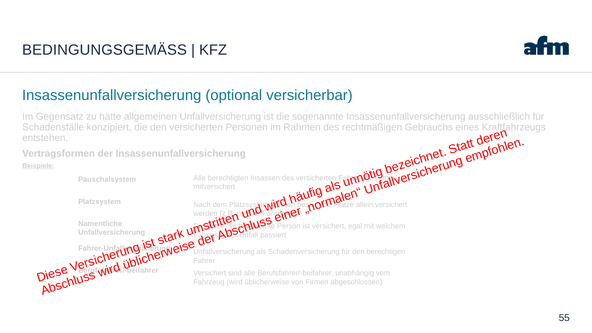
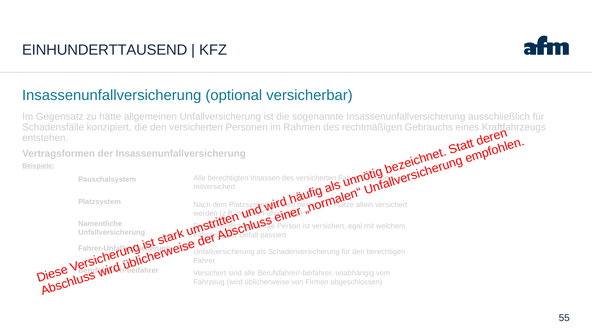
BEDINGUNGSGEMÄSS: BEDINGUNGSGEMÄSS -> EINHUNDERTTAUSEND
